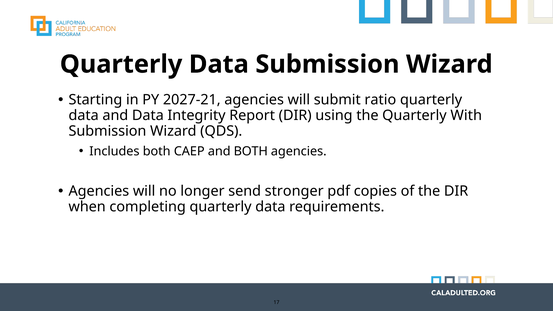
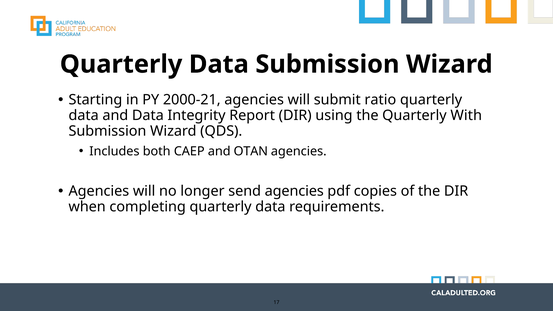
2027-21: 2027-21 -> 2000-21
and BOTH: BOTH -> OTAN
send stronger: stronger -> agencies
